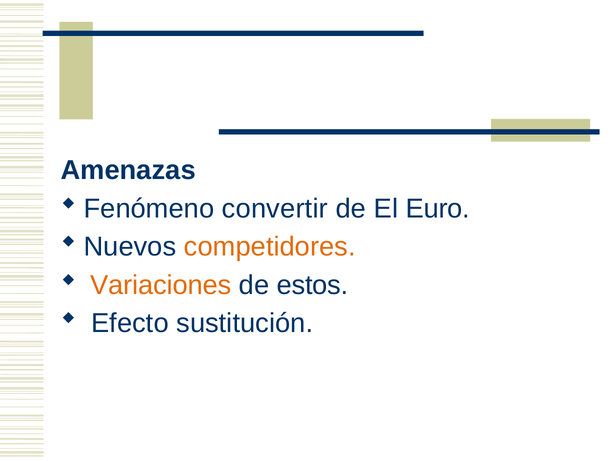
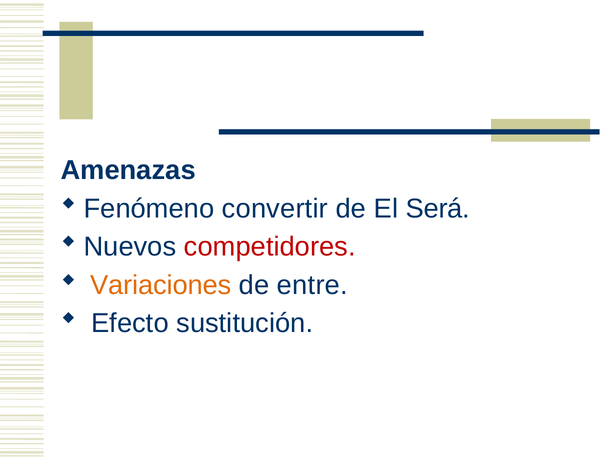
Euro: Euro -> Será
competidores colour: orange -> red
estos: estos -> entre
